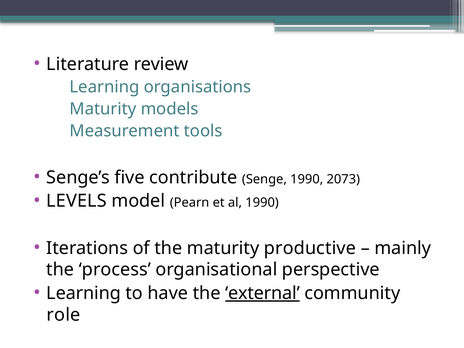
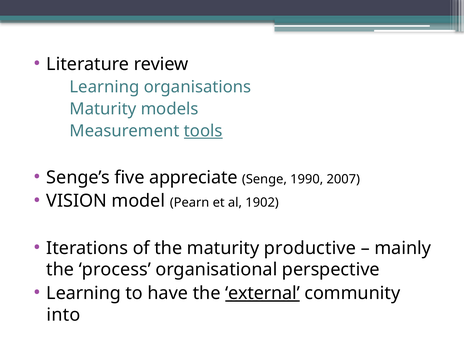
tools underline: none -> present
contribute: contribute -> appreciate
2073: 2073 -> 2007
LEVELS: LEVELS -> VISION
al 1990: 1990 -> 1902
role: role -> into
